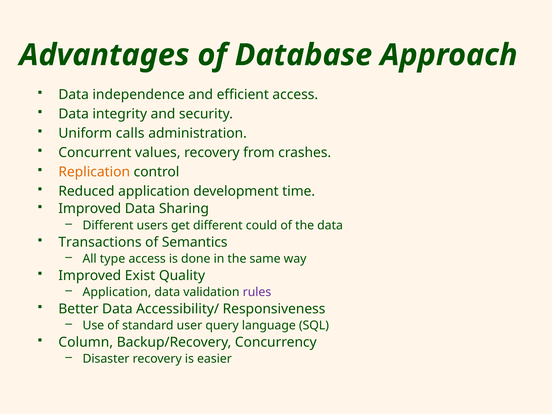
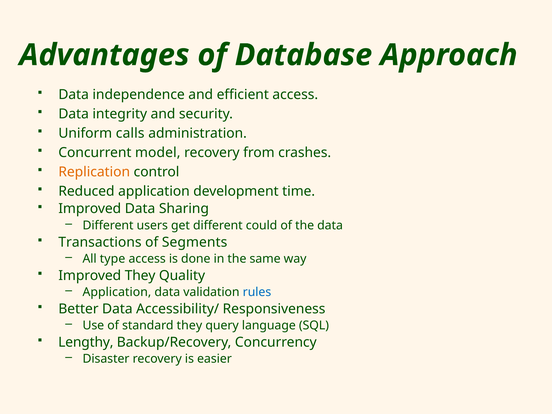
values: values -> model
Semantics: Semantics -> Segments
Improved Exist: Exist -> They
rules colour: purple -> blue
standard user: user -> they
Column: Column -> Lengthy
